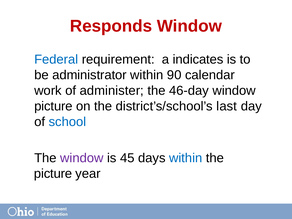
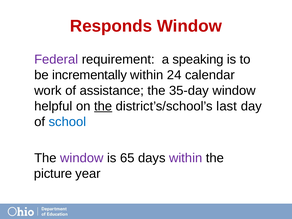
Federal colour: blue -> purple
indicates: indicates -> speaking
administrator: administrator -> incrementally
90: 90 -> 24
administer: administer -> assistance
46-day: 46-day -> 35-day
picture at (53, 106): picture -> helpful
the at (103, 106) underline: none -> present
45: 45 -> 65
within at (186, 158) colour: blue -> purple
